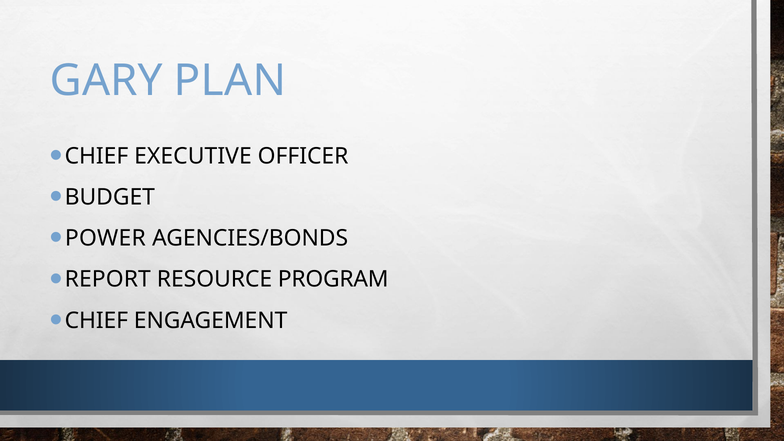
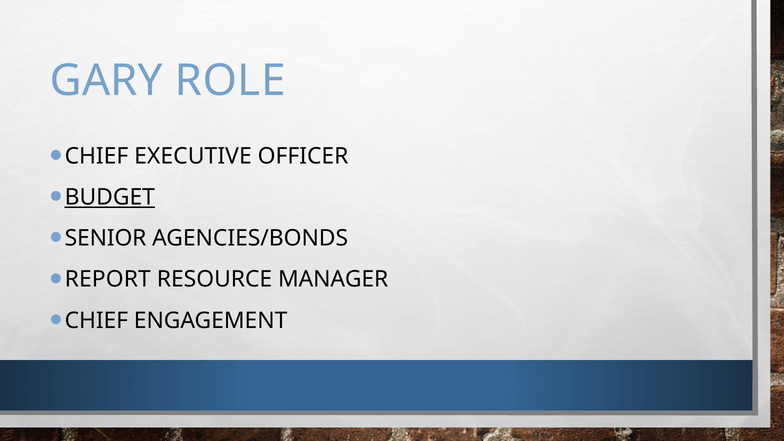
PLAN: PLAN -> ROLE
BUDGET underline: none -> present
POWER: POWER -> SENIOR
PROGRAM: PROGRAM -> MANAGER
